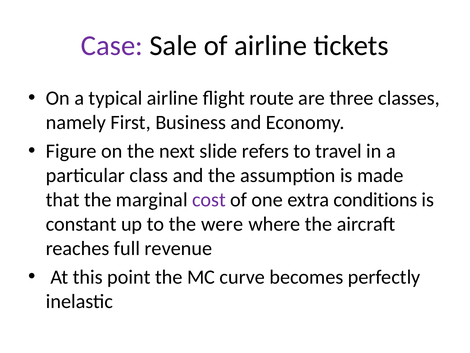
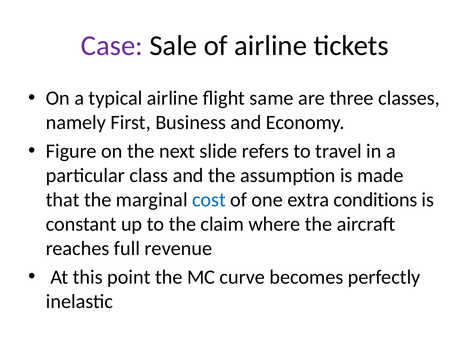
route: route -> same
cost colour: purple -> blue
were: were -> claim
